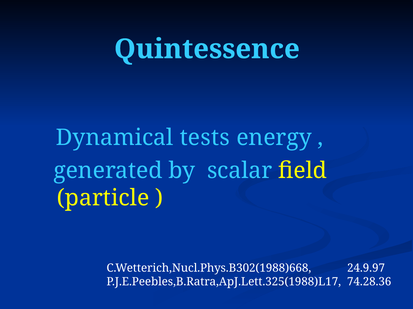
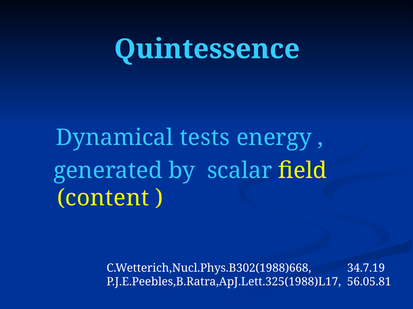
particle: particle -> content
24.9.97: 24.9.97 -> 34.7.19
74.28.36: 74.28.36 -> 56.05.81
